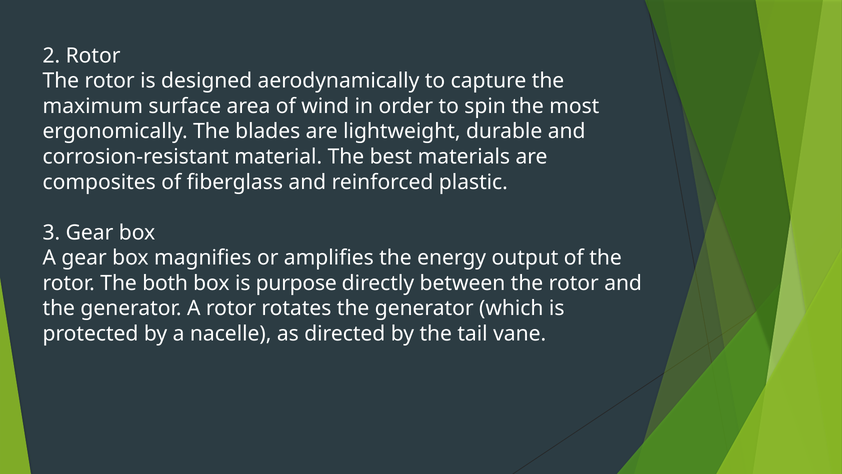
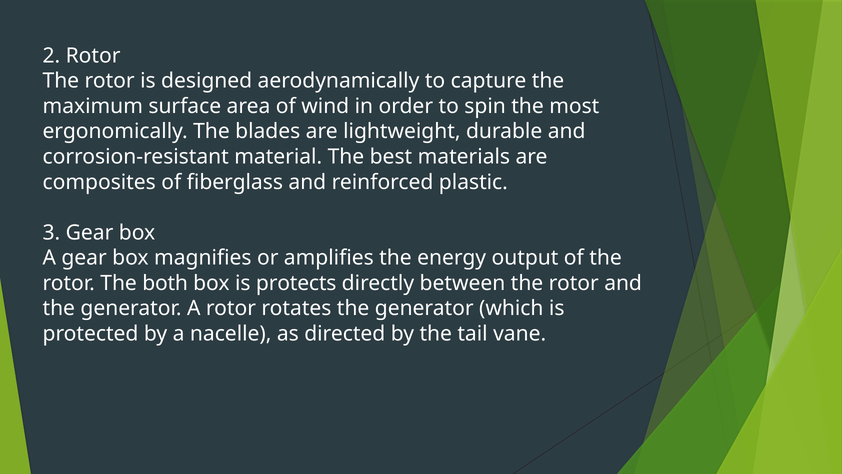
purpose: purpose -> protects
